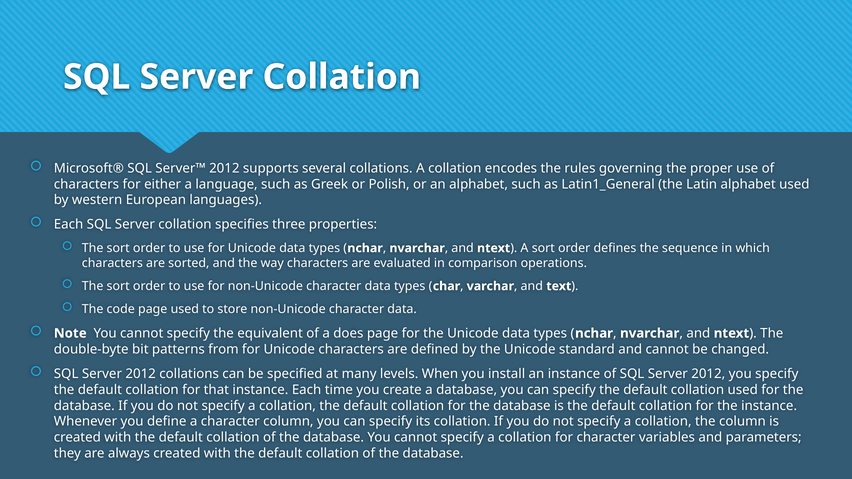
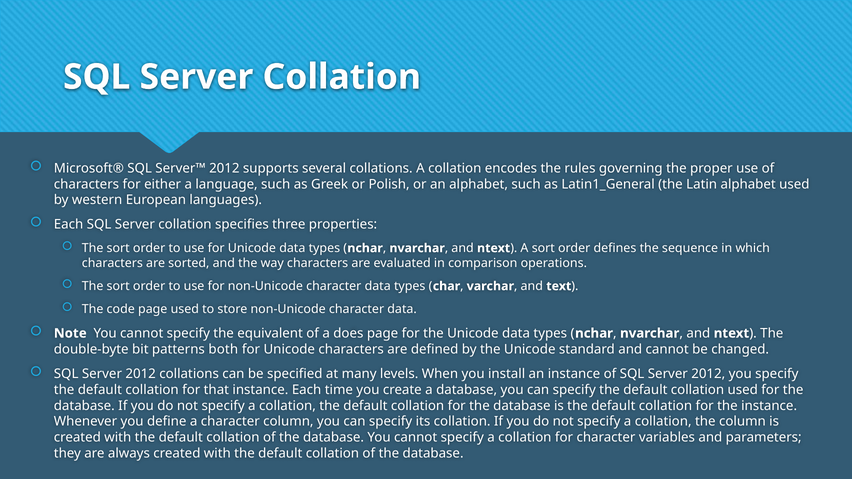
from: from -> both
